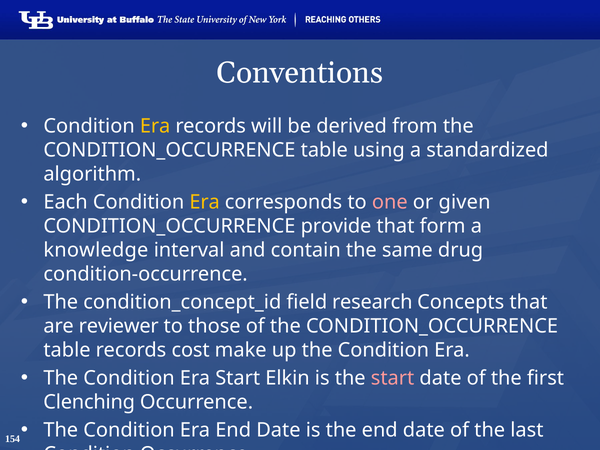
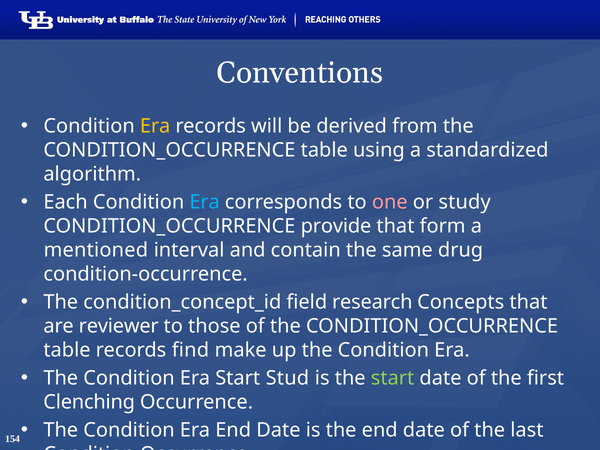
Era at (205, 202) colour: yellow -> light blue
given: given -> study
knowledge: knowledge -> mentioned
cost: cost -> find
Elkin: Elkin -> Stud
start at (393, 378) colour: pink -> light green
